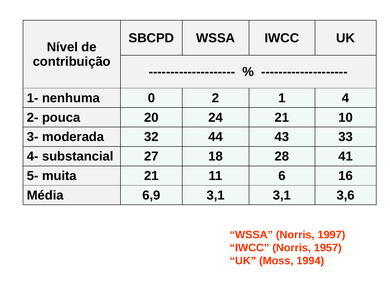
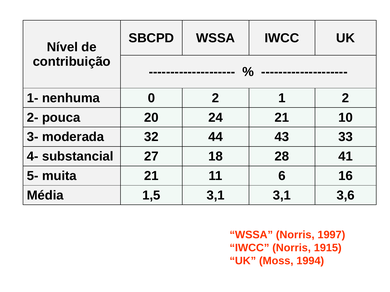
1 4: 4 -> 2
6,9: 6,9 -> 1,5
1957: 1957 -> 1915
